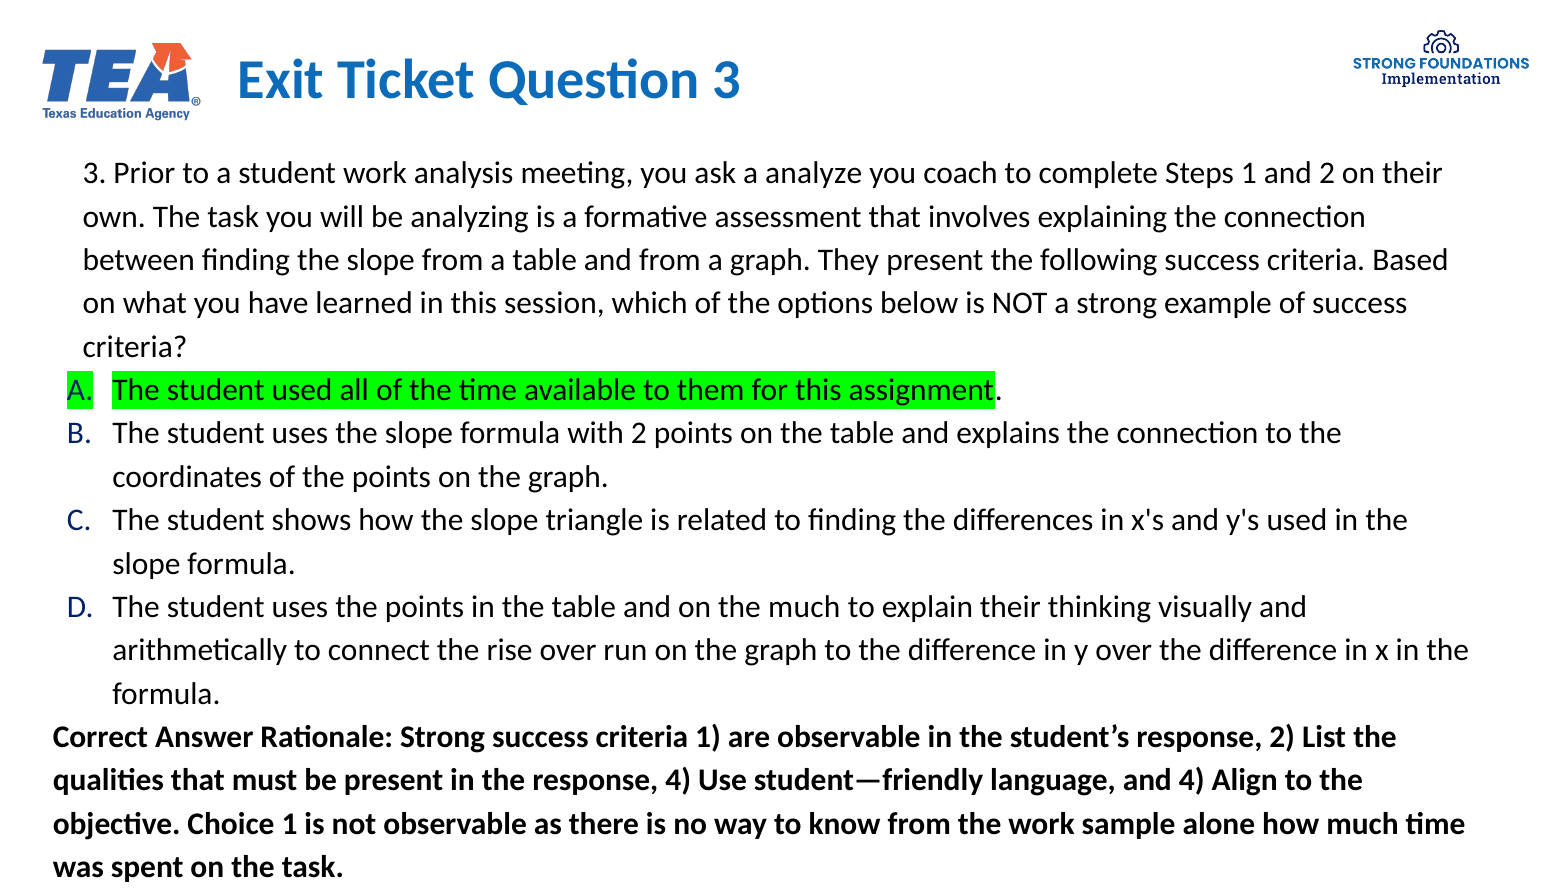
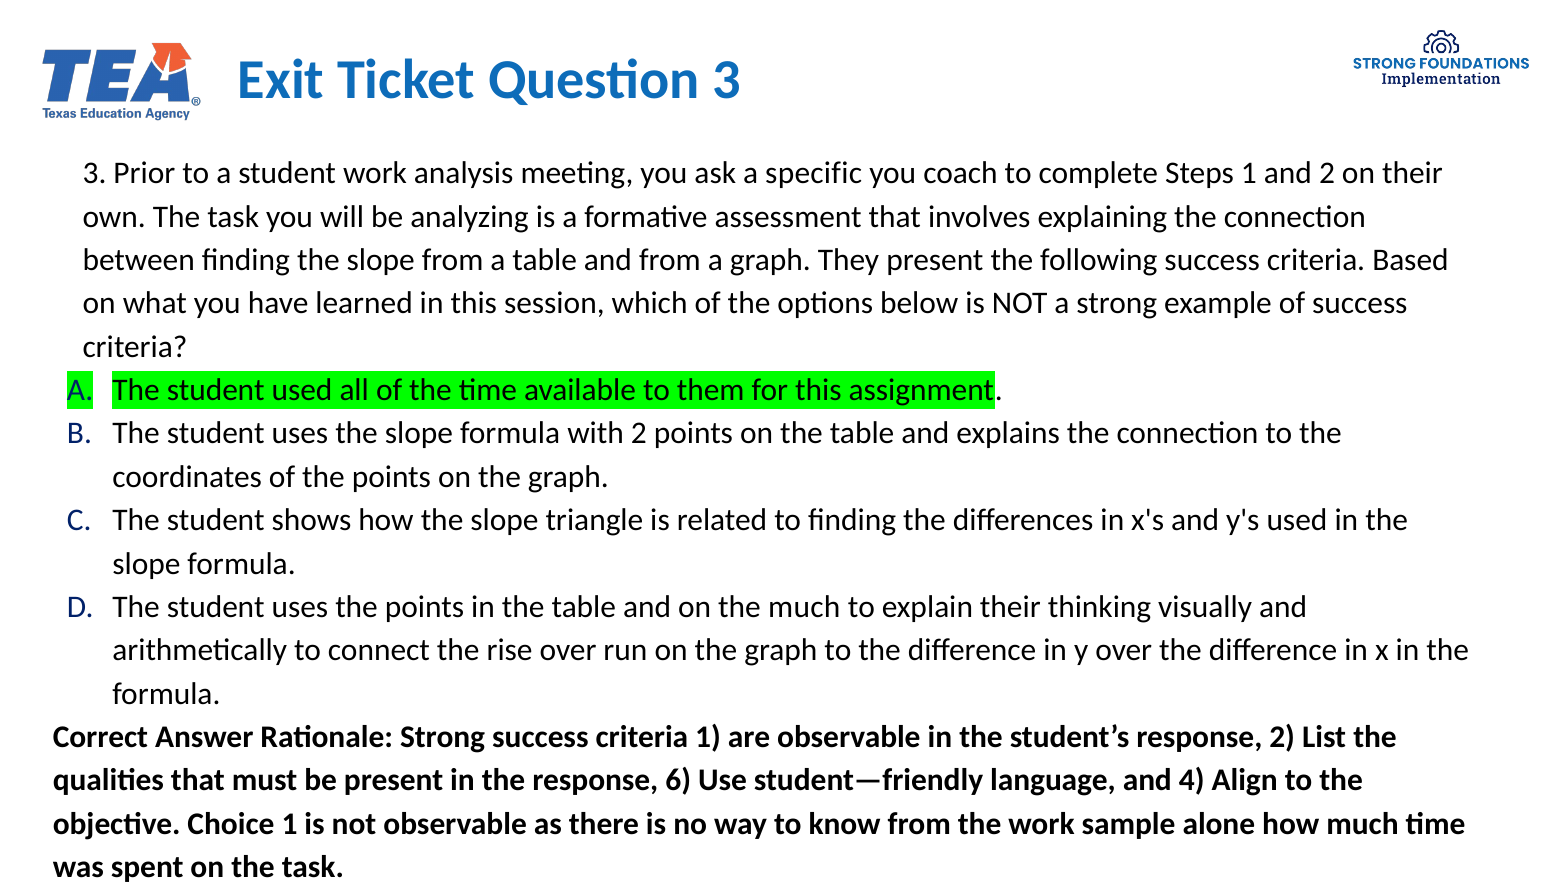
analyze: analyze -> specific
response 4: 4 -> 6
